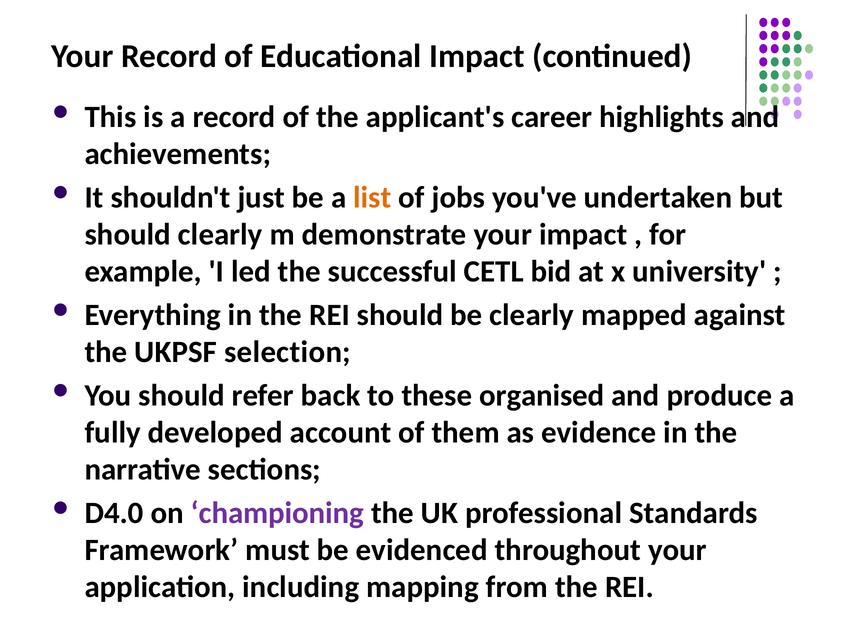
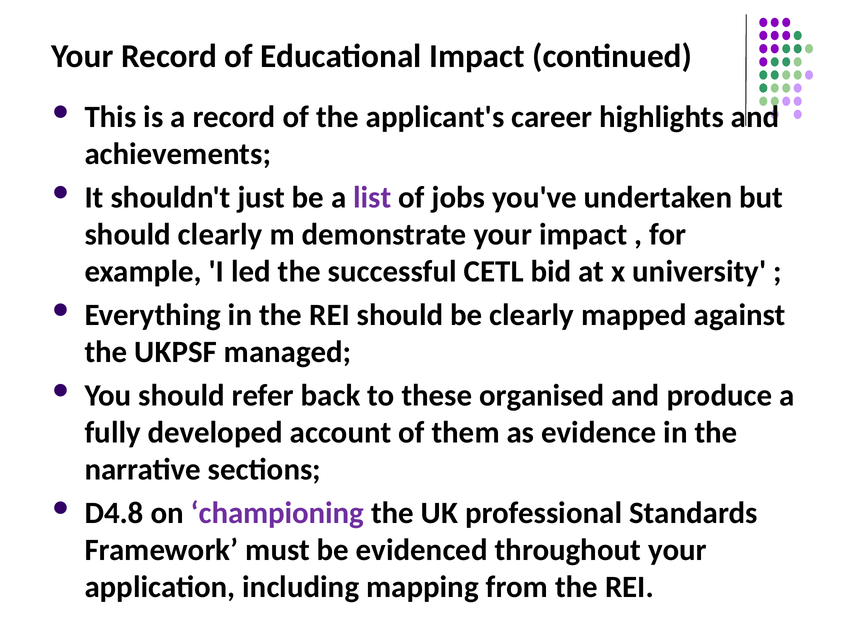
list colour: orange -> purple
selection: selection -> managed
D4.0: D4.0 -> D4.8
